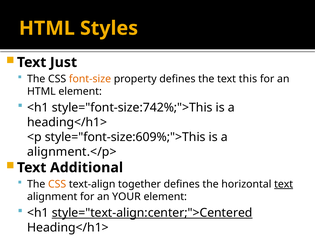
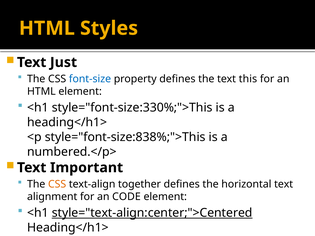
font-size colour: orange -> blue
style="font-size:742%;">This: style="font-size:742%;">This -> style="font-size:330%;">This
style="font-size:609%;">This: style="font-size:609%;">This -> style="font-size:838%;">This
alignment.</p>: alignment.</p> -> numbered.</p>
Additional: Additional -> Important
text at (284, 184) underline: present -> none
YOUR: YOUR -> CODE
